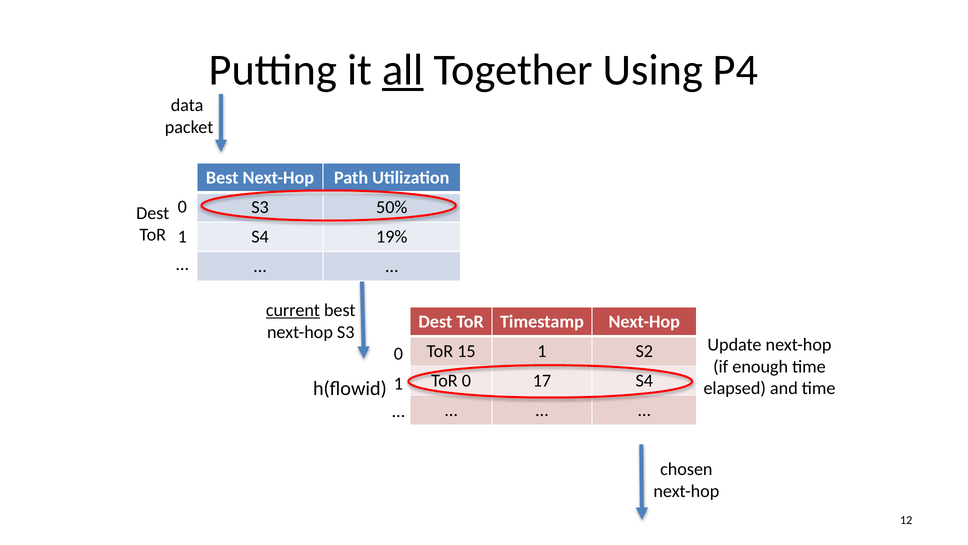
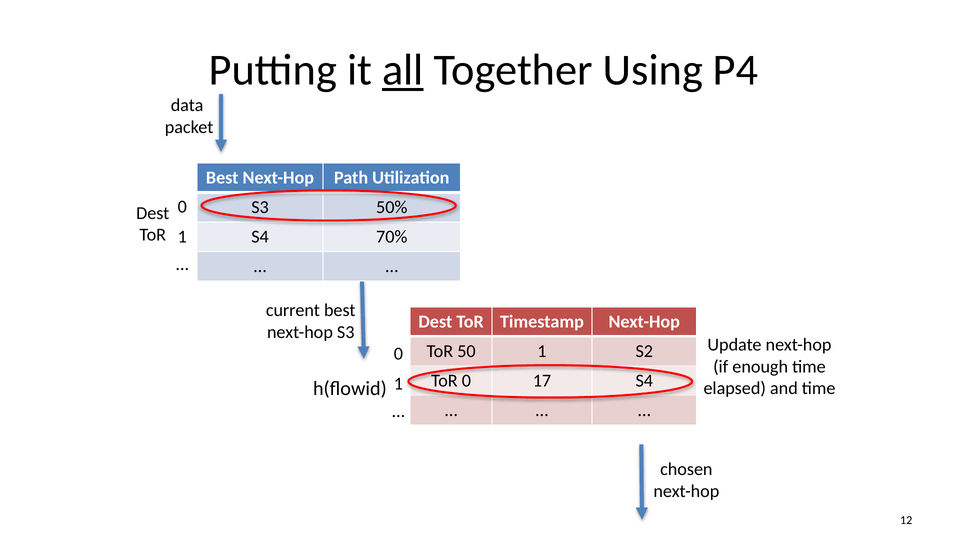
19%: 19% -> 70%
current underline: present -> none
15: 15 -> 50
